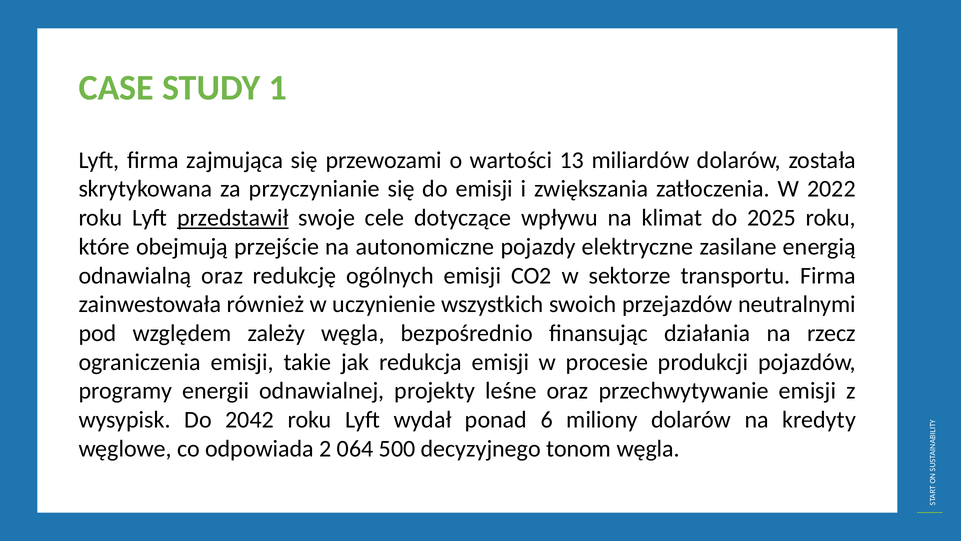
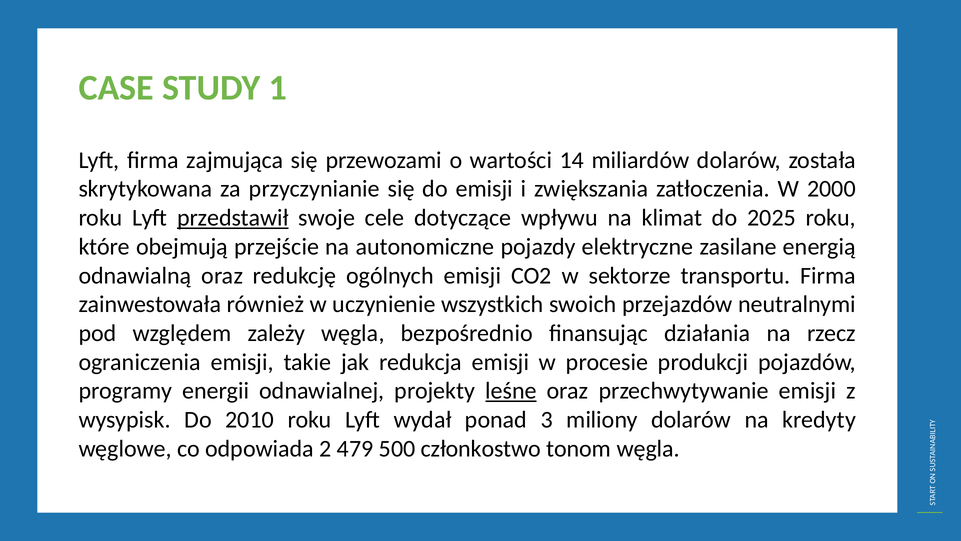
13: 13 -> 14
2022: 2022 -> 2000
leśne underline: none -> present
2042: 2042 -> 2010
6: 6 -> 3
064: 064 -> 479
decyzyjnego: decyzyjnego -> członkostwo
